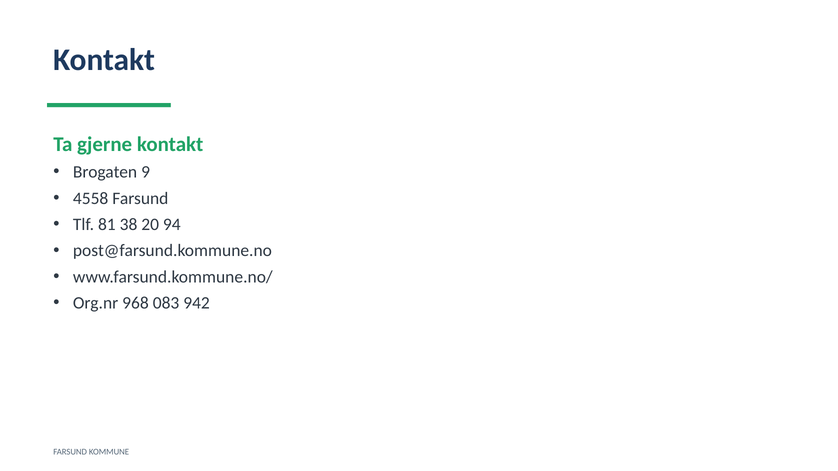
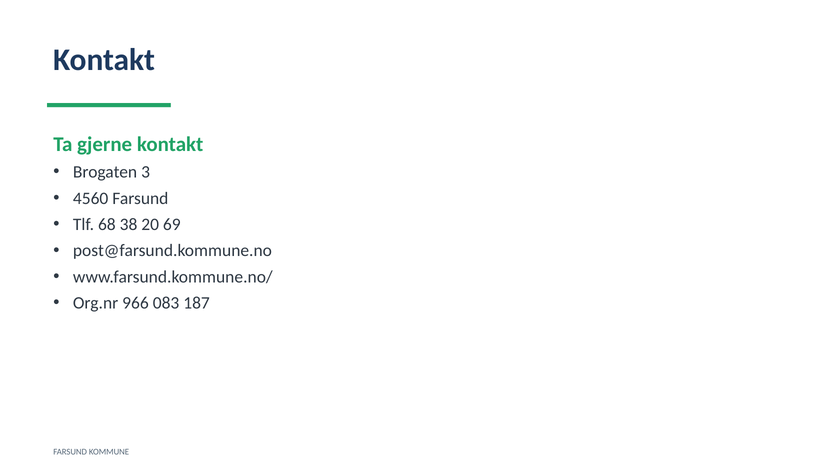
9: 9 -> 3
4558: 4558 -> 4560
81: 81 -> 68
94: 94 -> 69
968: 968 -> 966
942: 942 -> 187
